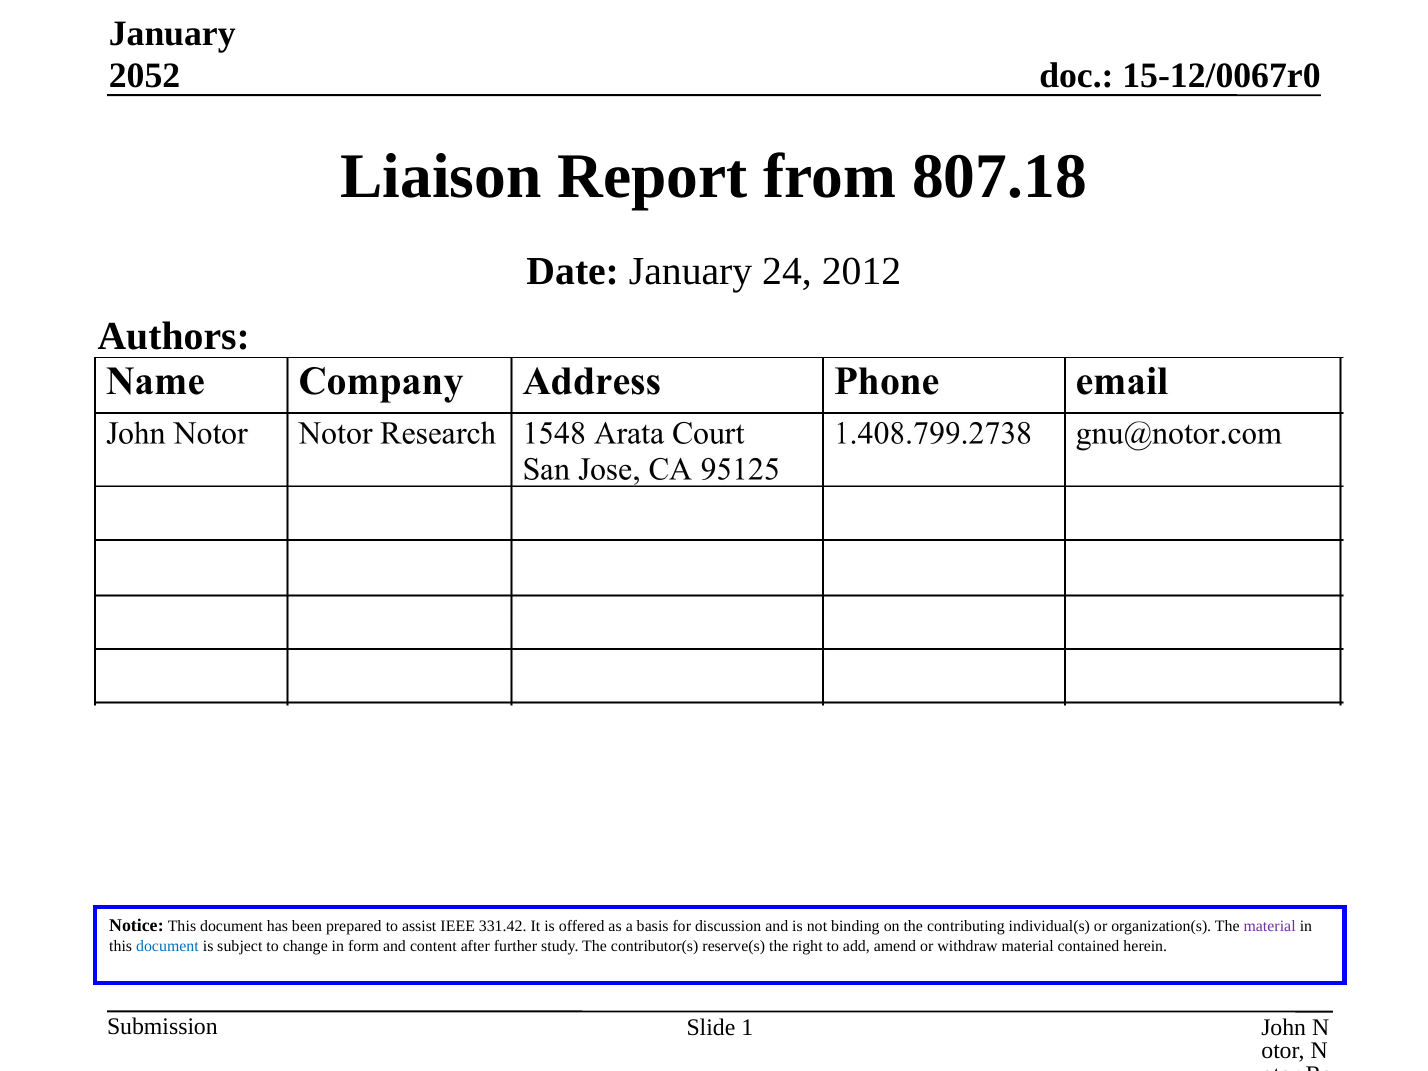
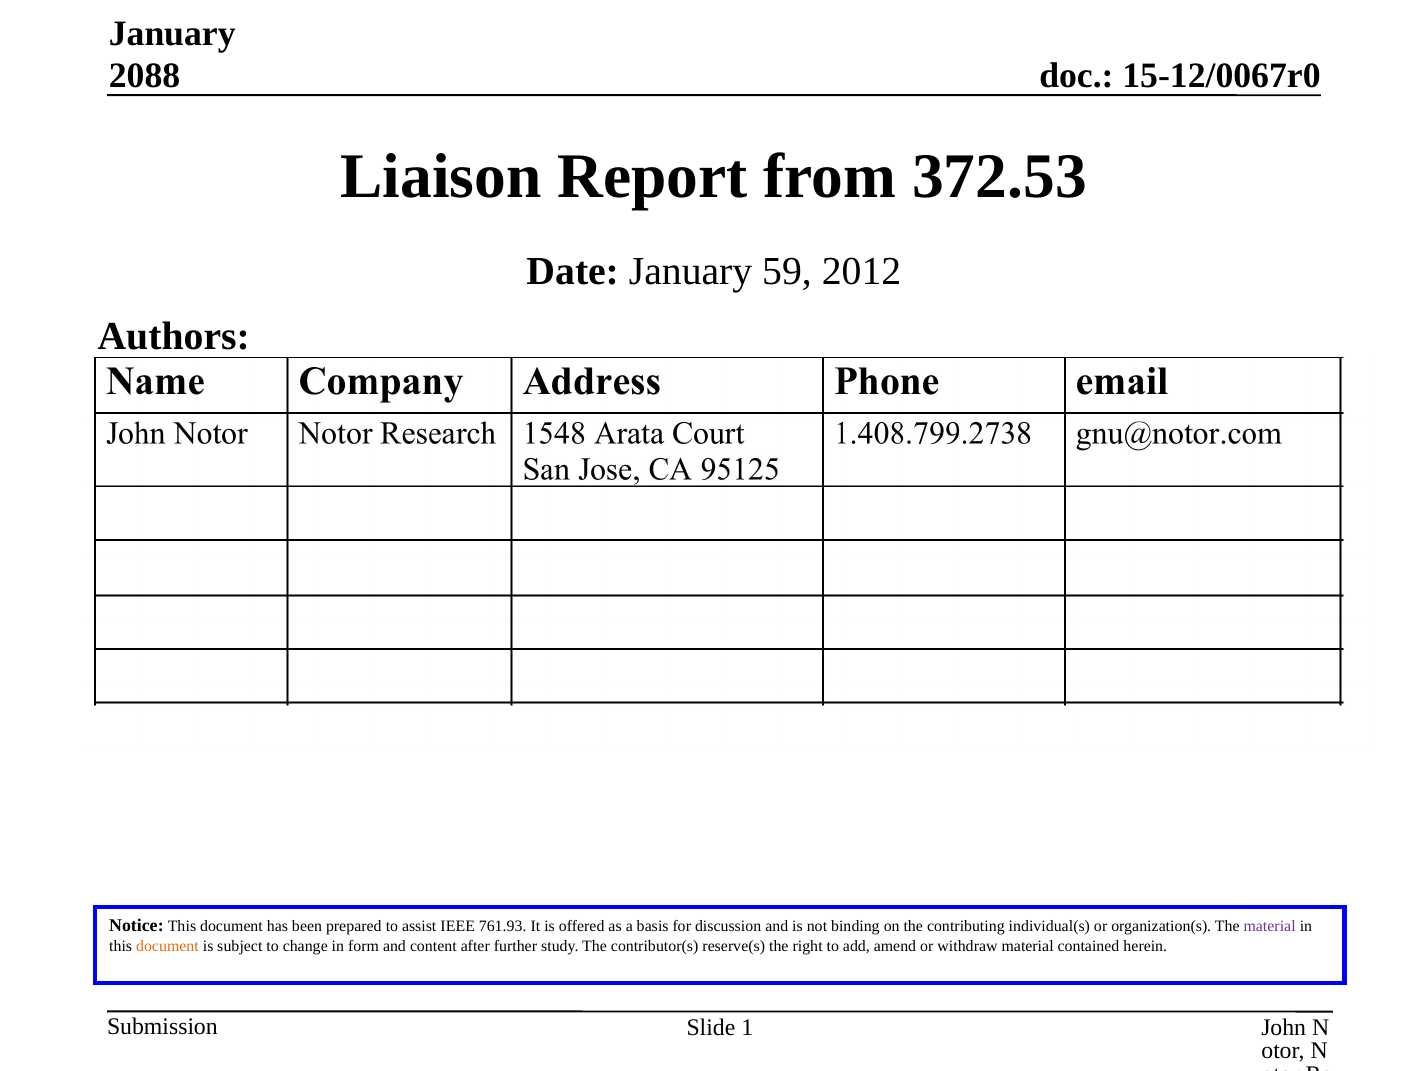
2052: 2052 -> 2088
807.18: 807.18 -> 372.53
24: 24 -> 59
331.42: 331.42 -> 761.93
document at (167, 946) colour: blue -> orange
